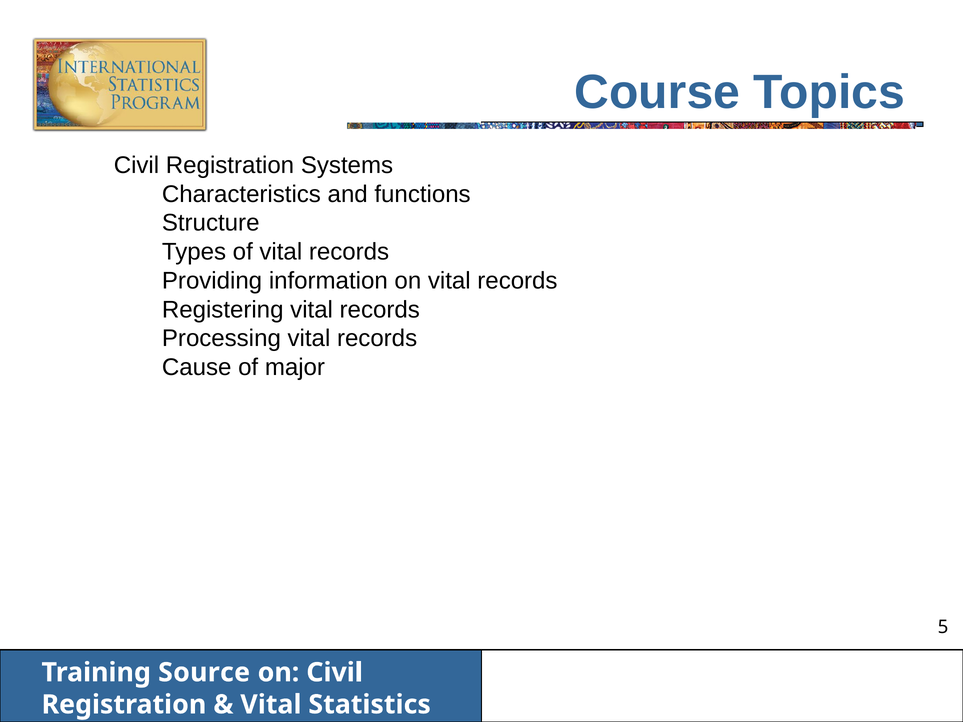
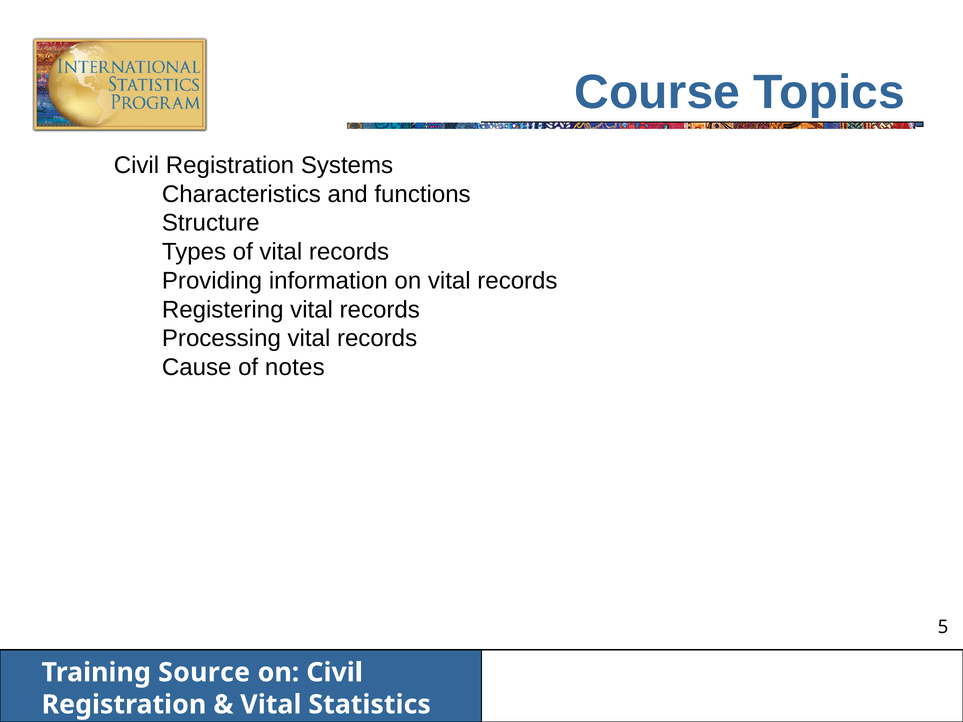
major: major -> notes
